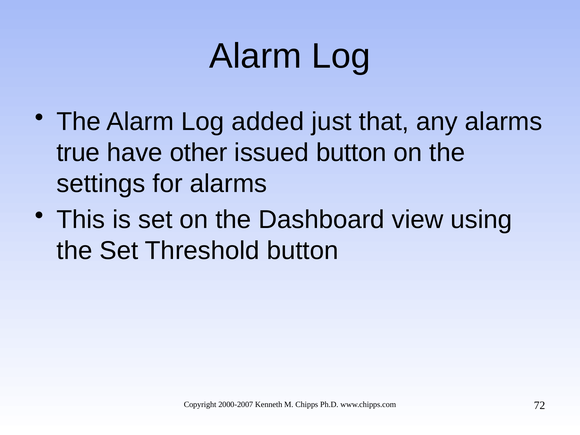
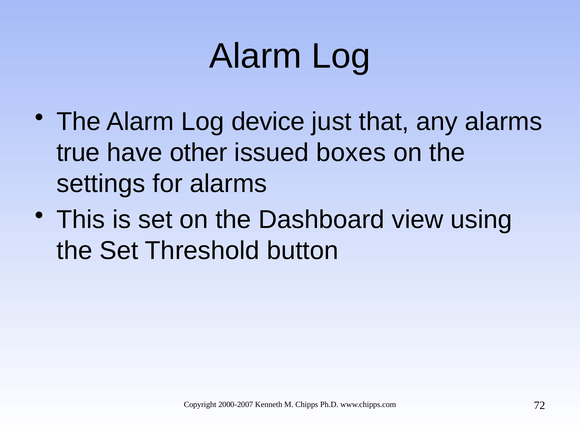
added: added -> device
issued button: button -> boxes
